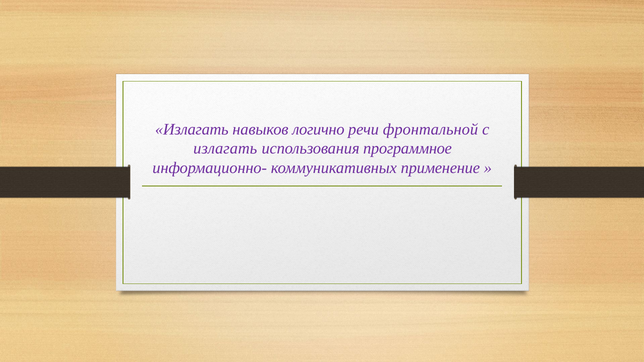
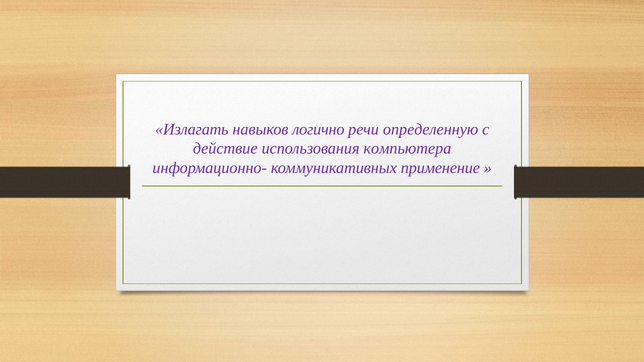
фронтальной: фронтальной -> определенную
излагать at (225, 149): излагать -> действие
программное: программное -> компьютера
